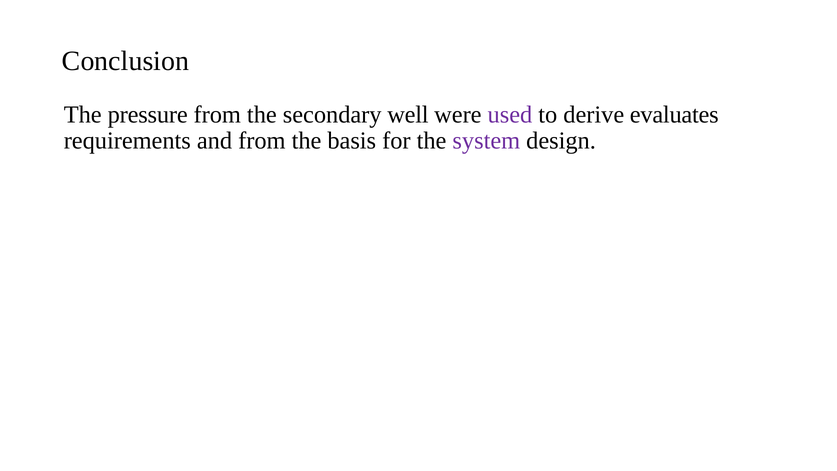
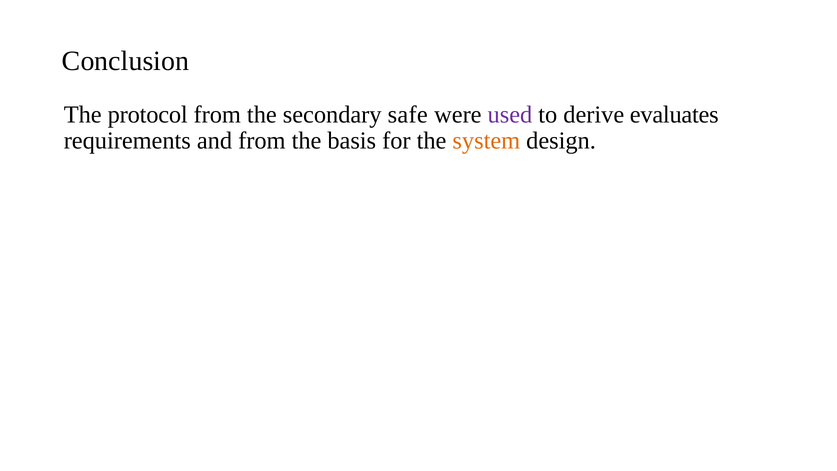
pressure: pressure -> protocol
well: well -> safe
system colour: purple -> orange
